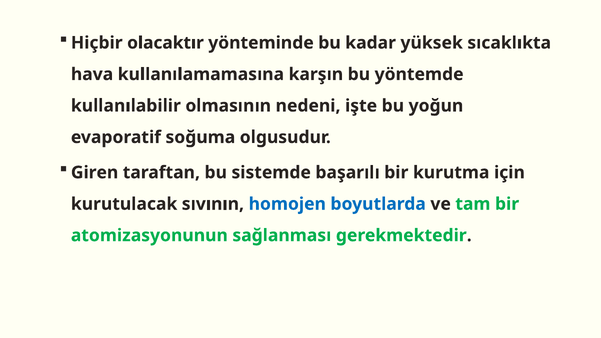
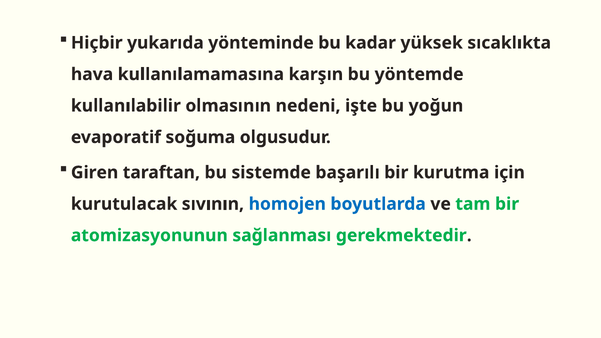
olacaktır: olacaktır -> yukarıda
